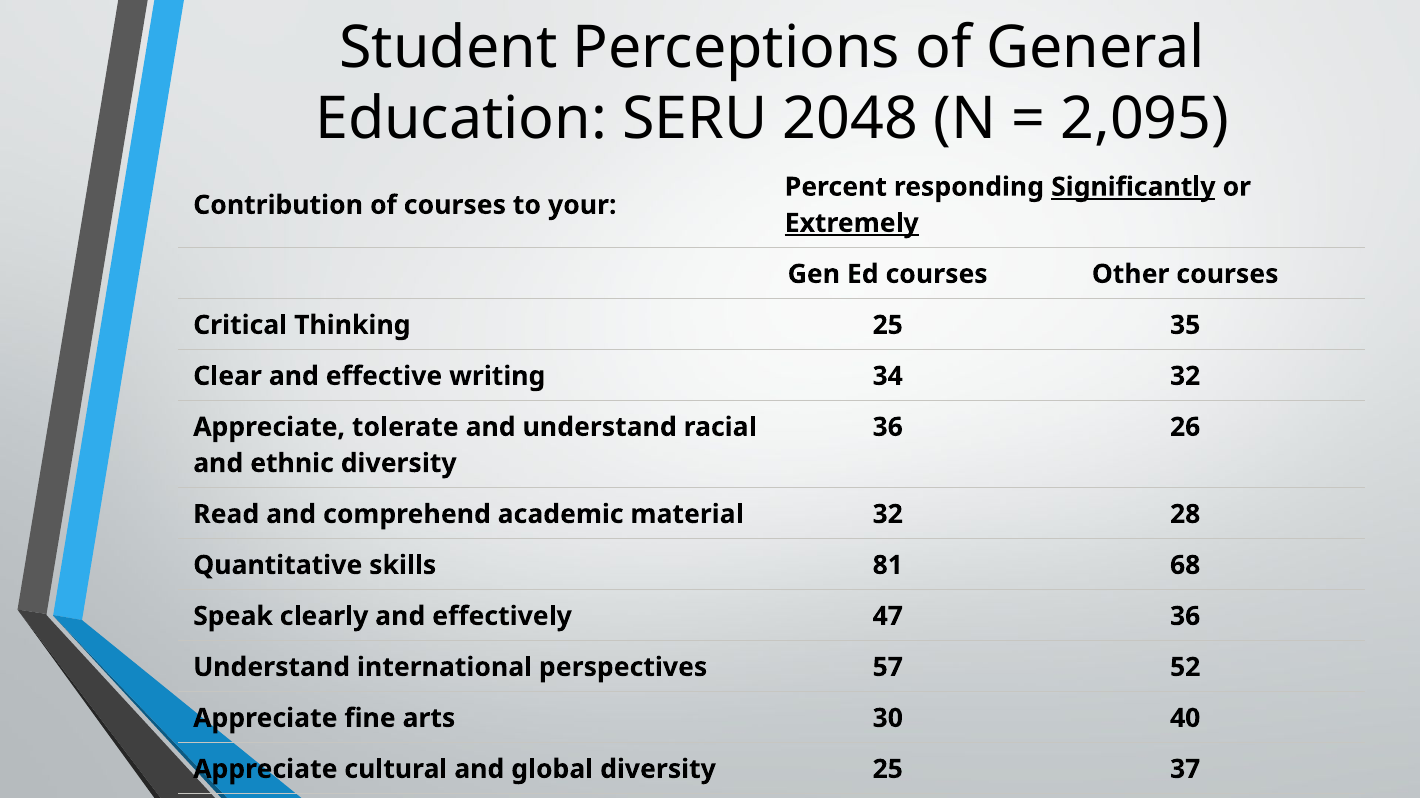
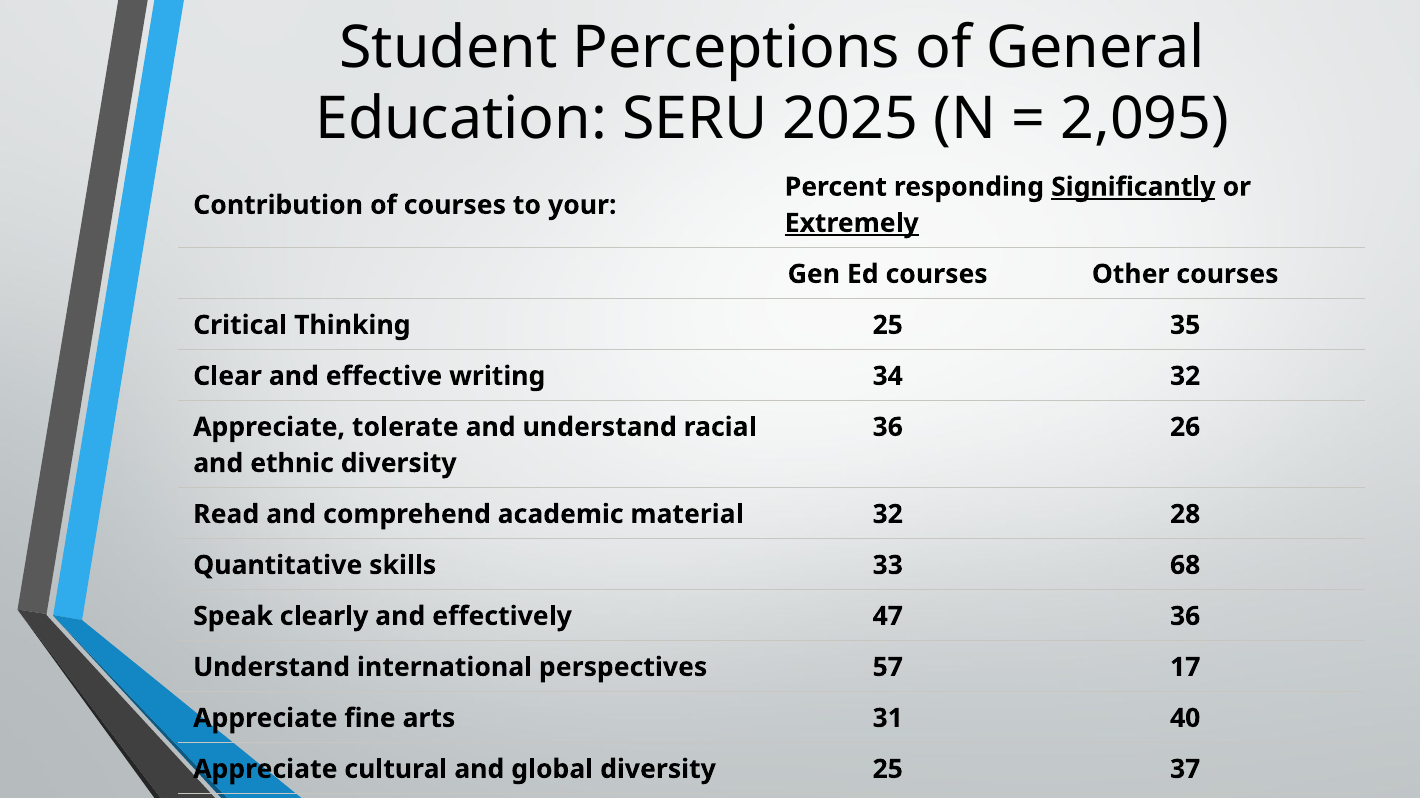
2048: 2048 -> 2025
81: 81 -> 33
52: 52 -> 17
30: 30 -> 31
